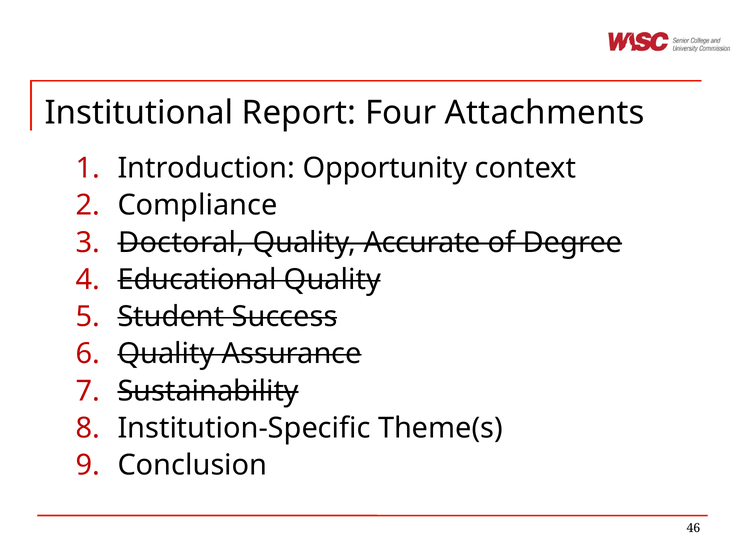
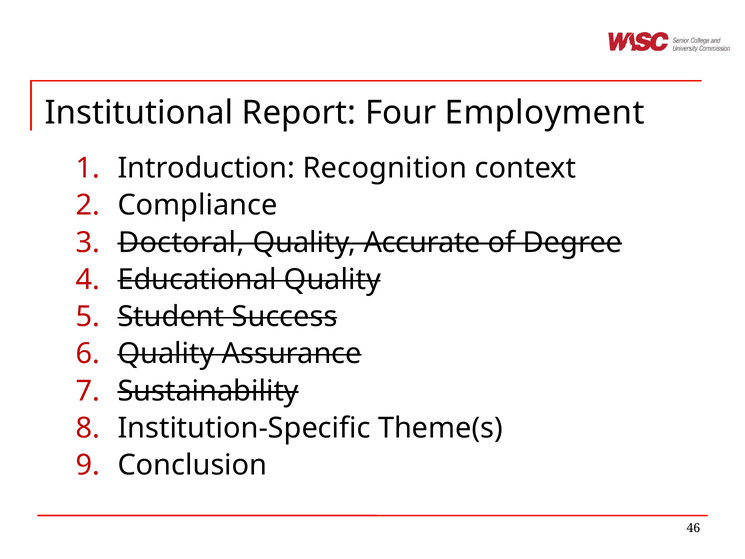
Attachments: Attachments -> Employment
Opportunity: Opportunity -> Recognition
